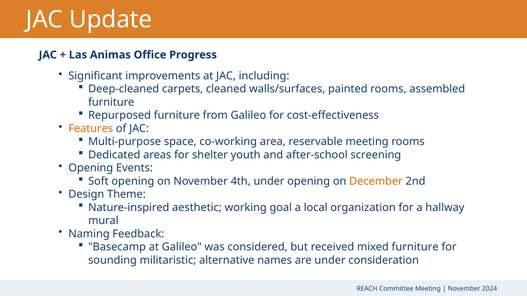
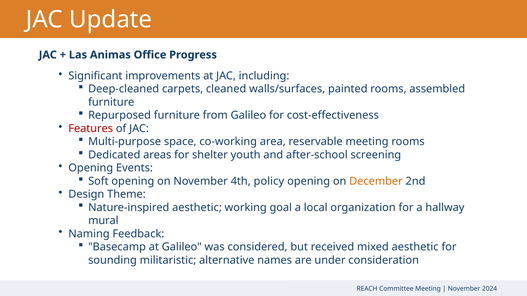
Features colour: orange -> red
4th under: under -> policy
mixed furniture: furniture -> aesthetic
